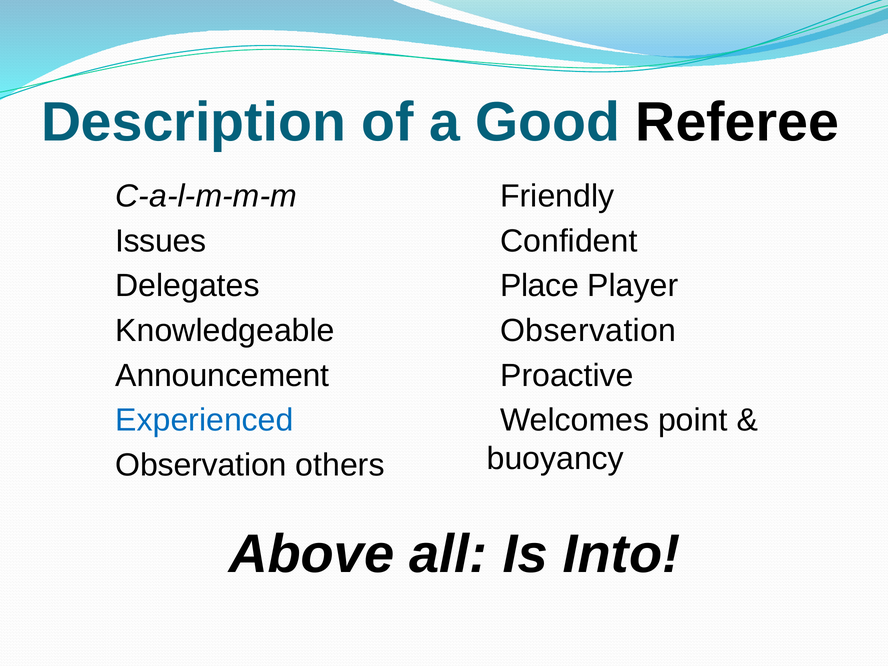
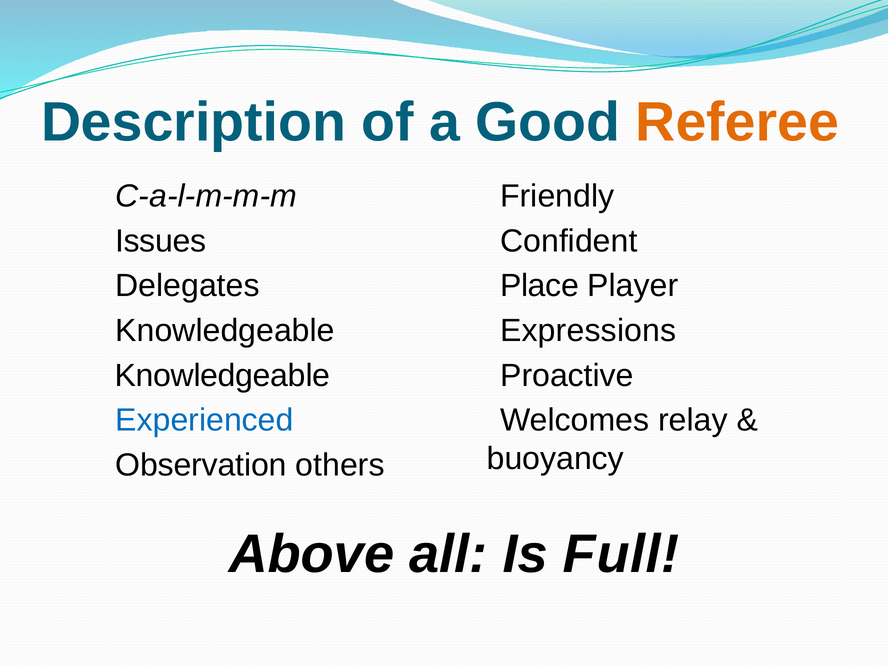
Referee colour: black -> orange
Observation at (588, 331): Observation -> Expressions
Announcement at (222, 376): Announcement -> Knowledgeable
point: point -> relay
Into: Into -> Full
